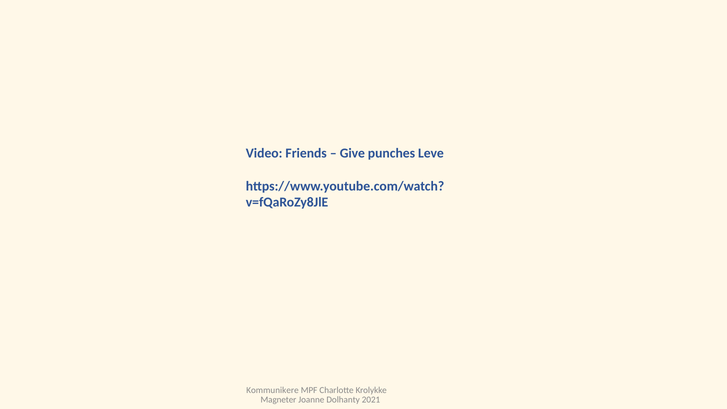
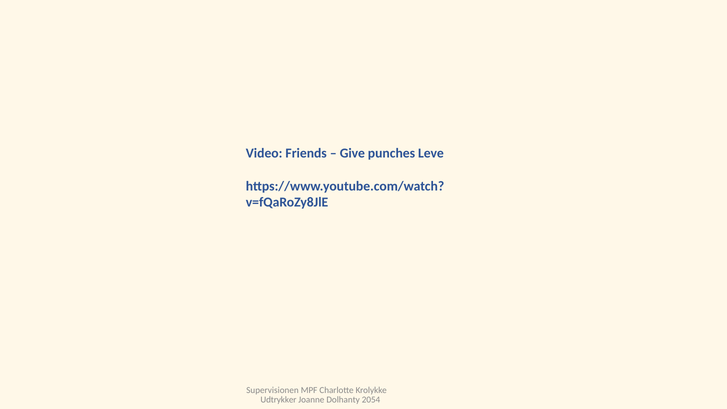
Kommunikere: Kommunikere -> Supervisionen
Magneter: Magneter -> Udtrykker
2021: 2021 -> 2054
